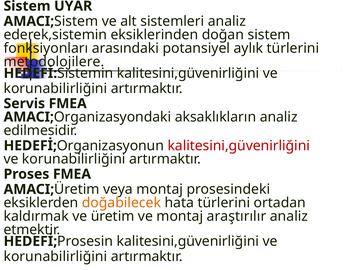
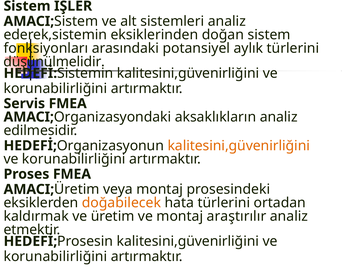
UYAR: UYAR -> IŞLER
metodolojilere: metodolojilere -> düşünülmelidir
kalitesini,güvenirliğini at (239, 146) colour: red -> orange
